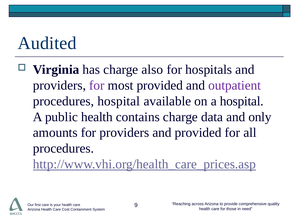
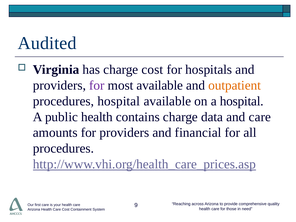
charge also: also -> cost
most provided: provided -> available
outpatient colour: purple -> orange
and only: only -> care
and provided: provided -> financial
